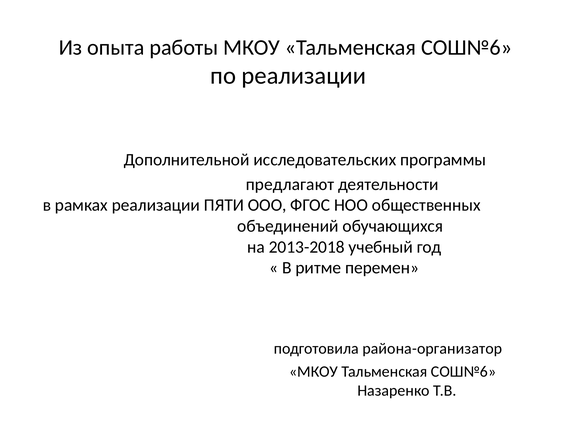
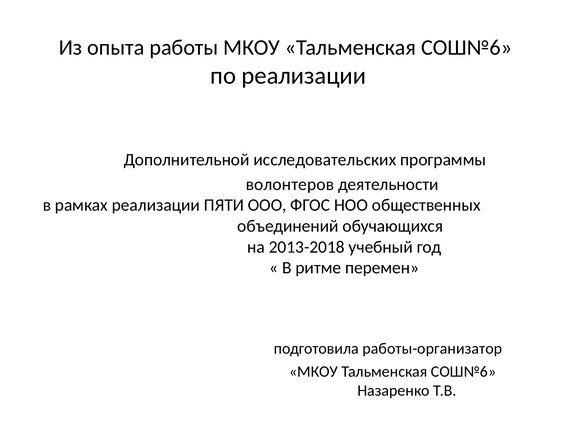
предлагают: предлагают -> волонтеров
района-организатор: района-организатор -> работы-организатор
